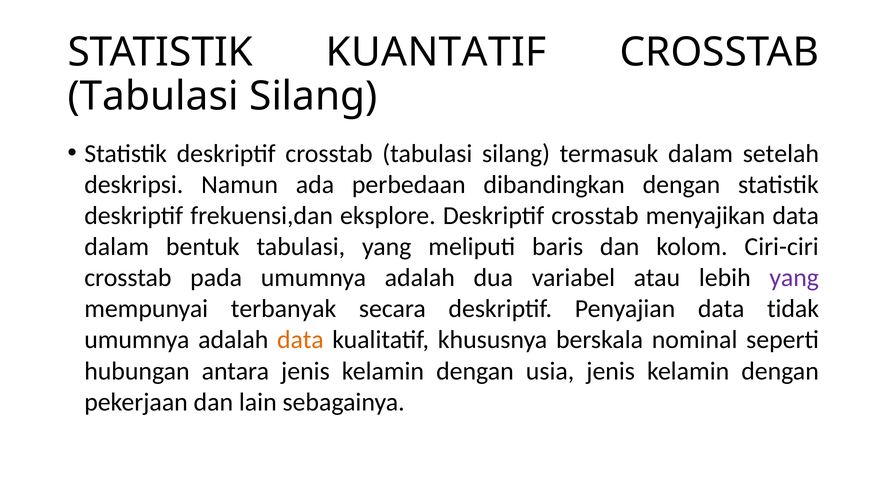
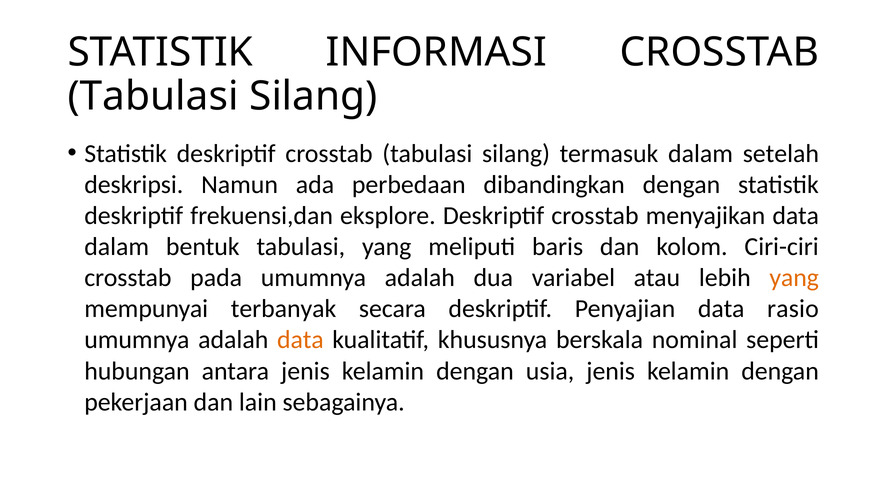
KUANTATIF: KUANTATIF -> INFORMASI
yang at (794, 278) colour: purple -> orange
tidak: tidak -> rasio
